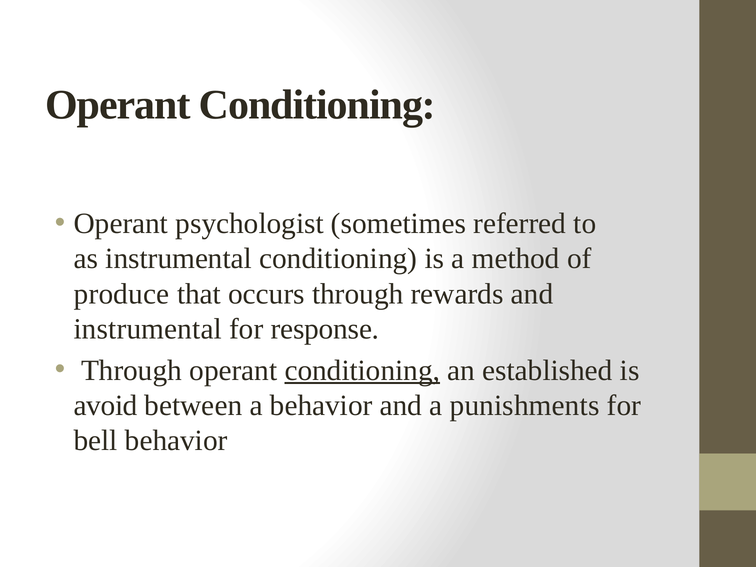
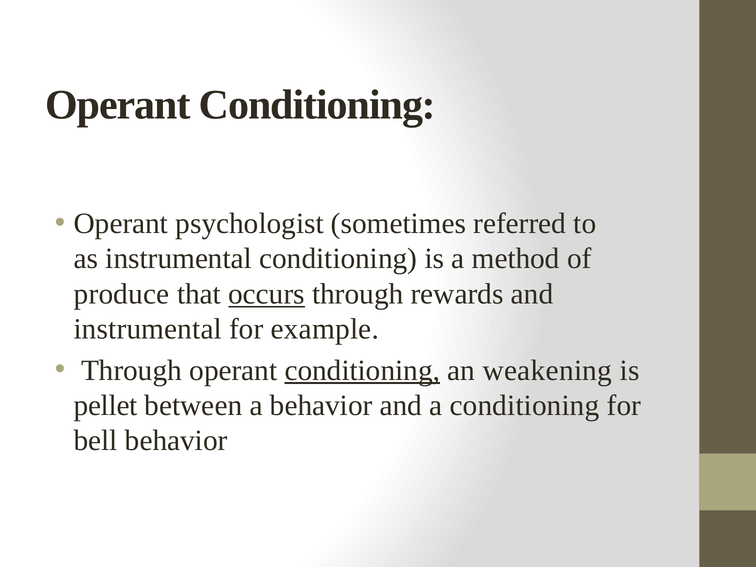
occurs underline: none -> present
response: response -> example
established: established -> weakening
avoid: avoid -> pellet
a punishments: punishments -> conditioning
